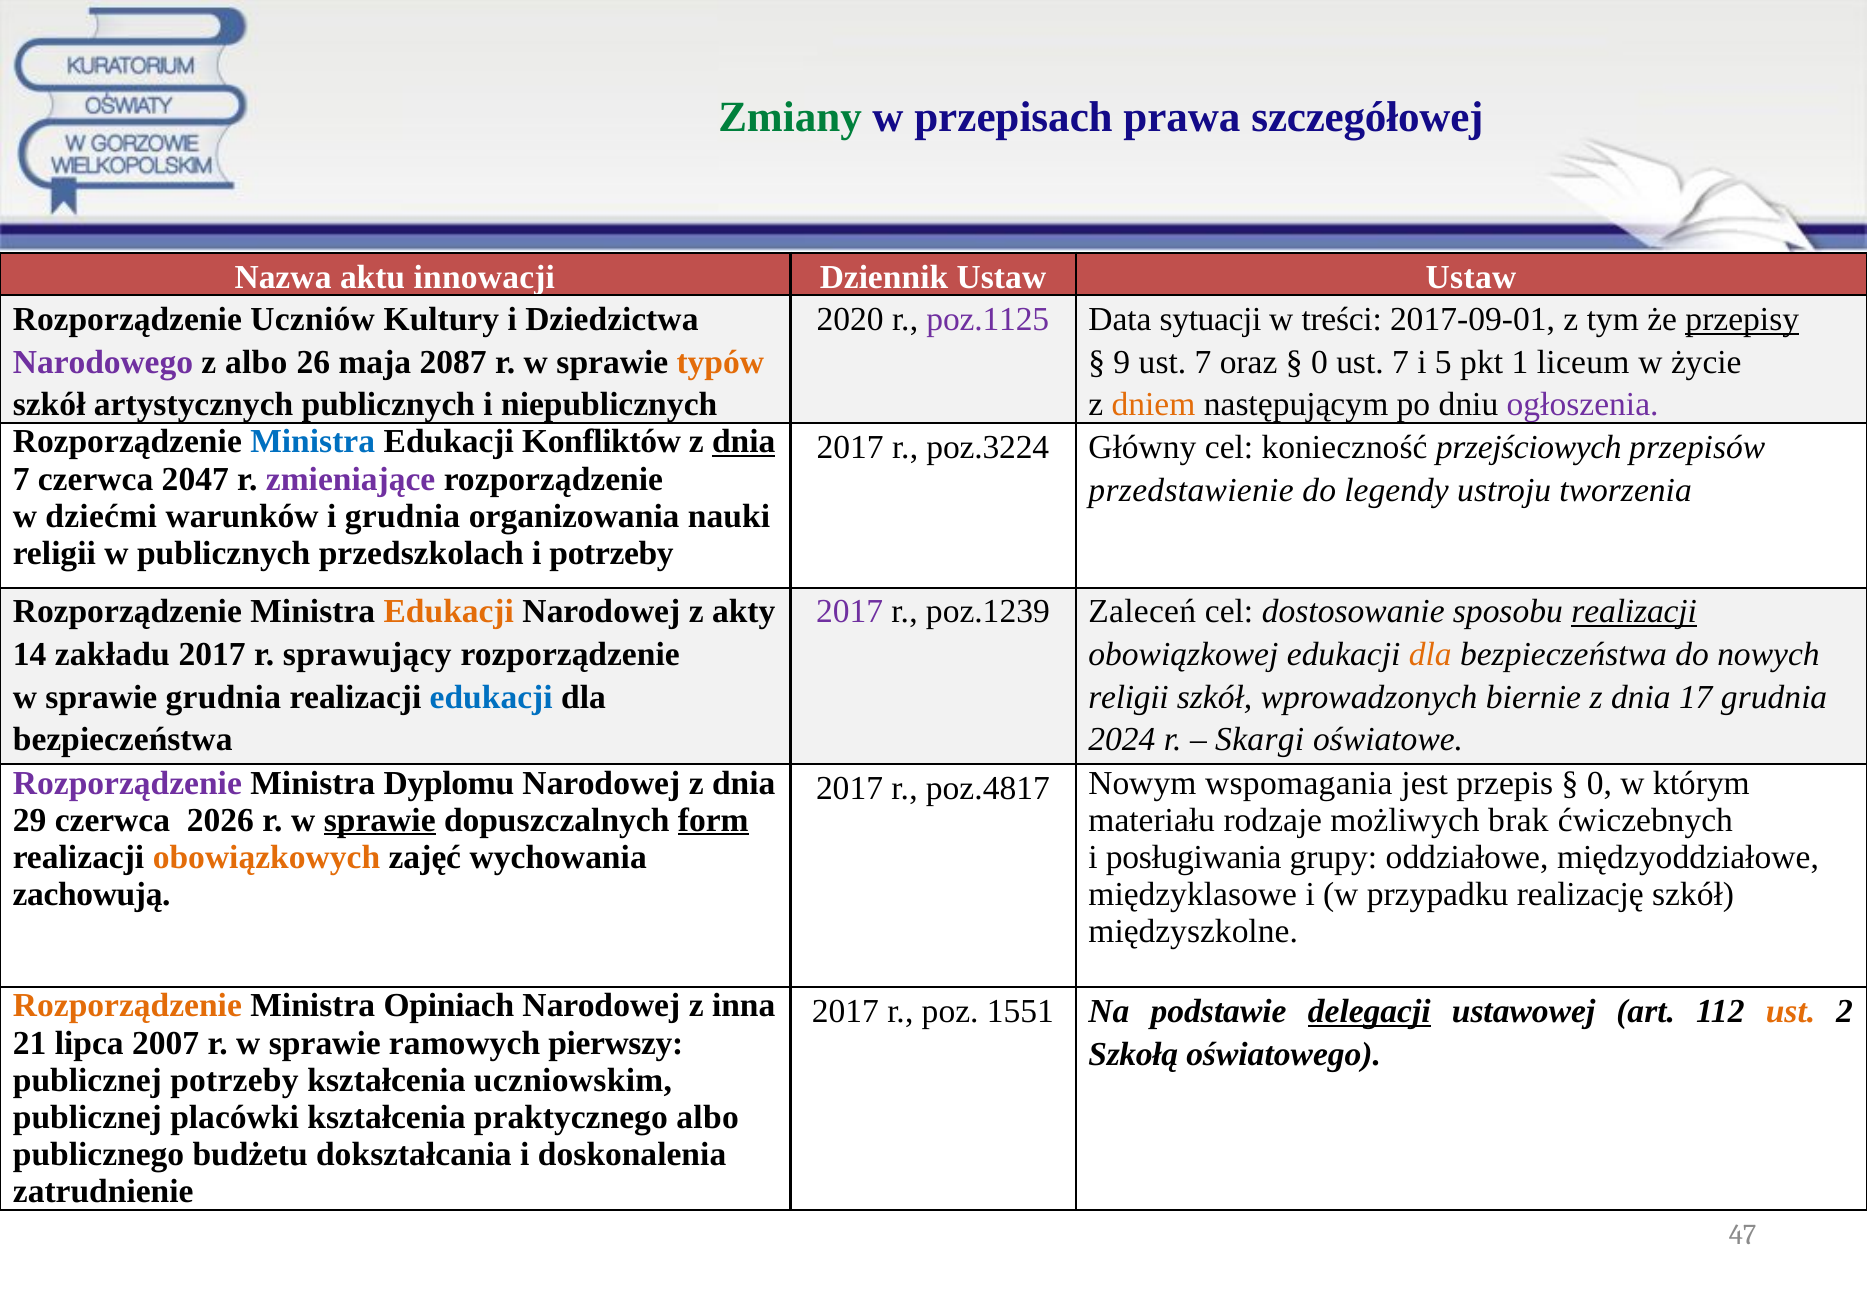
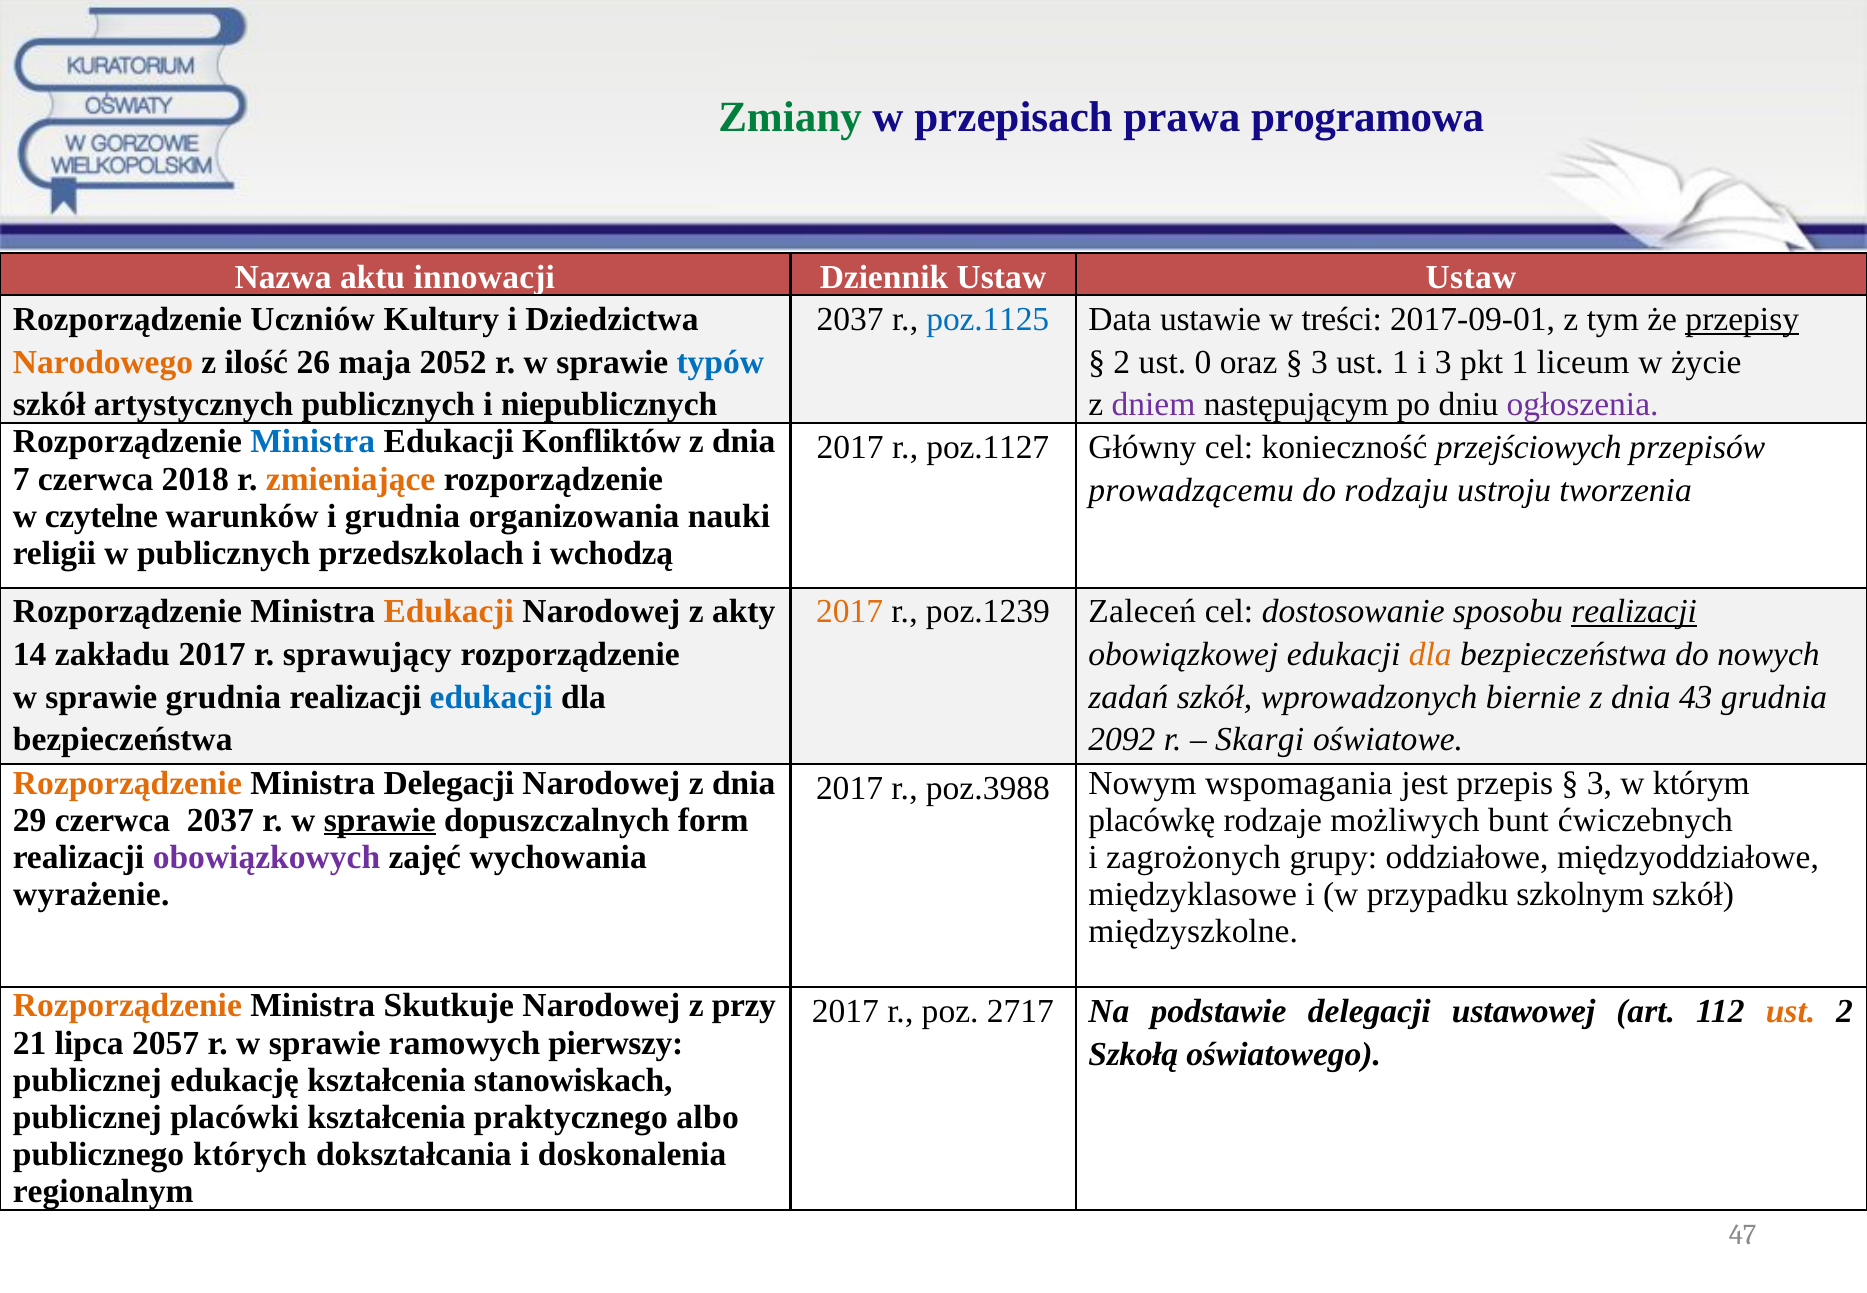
szczegółowej: szczegółowej -> programowa
2020 at (850, 320): 2020 -> 2037
poz.1125 colour: purple -> blue
sytuacji: sytuacji -> ustawie
Narodowego colour: purple -> orange
z albo: albo -> ilość
2087: 2087 -> 2052
typów colour: orange -> blue
9 at (1122, 362): 9 -> 2
7 at (1203, 362): 7 -> 0
0 at (1319, 362): 0 -> 3
7 at (1401, 362): 7 -> 1
i 5: 5 -> 3
dniem colour: orange -> purple
dnia at (744, 442) underline: present -> none
poz.3224: poz.3224 -> poz.1127
2047: 2047 -> 2018
zmieniające colour: purple -> orange
przedstawienie: przedstawienie -> prowadzącemu
legendy: legendy -> rodzaju
dziećmi: dziećmi -> czytelne
i potrzeby: potrzeby -> wchodzą
2017 at (850, 612) colour: purple -> orange
religii at (1129, 697): religii -> zadań
17: 17 -> 43
2024: 2024 -> 2092
Rozporządzenie at (127, 783) colour: purple -> orange
Ministra Dyplomu: Dyplomu -> Delegacji
poz.4817: poz.4817 -> poz.3988
0 at (1599, 783): 0 -> 3
czerwca 2026: 2026 -> 2037
form underline: present -> none
materiału: materiału -> placówkę
brak: brak -> bunt
obowiązkowych colour: orange -> purple
posługiwania: posługiwania -> zagrożonych
zachowują: zachowują -> wyrażenie
realizację: realizację -> szkolnym
Opiniach: Opiniach -> Skutkuje
inna: inna -> przy
1551: 1551 -> 2717
delegacji at (1369, 1011) underline: present -> none
2007: 2007 -> 2057
publicznej potrzeby: potrzeby -> edukację
uczniowskim: uczniowskim -> stanowiskach
budżetu: budżetu -> których
zatrudnienie: zatrudnienie -> regionalnym
